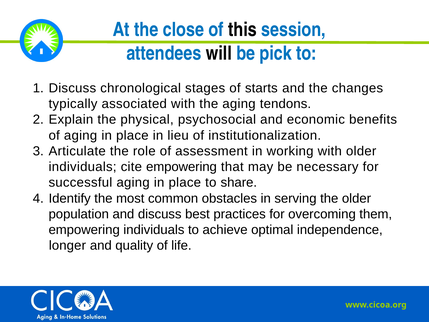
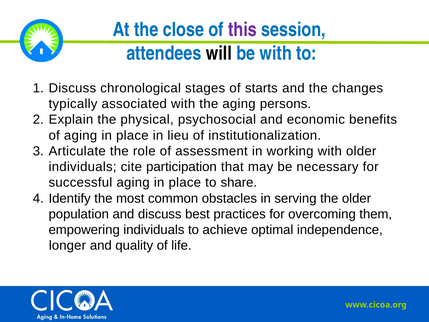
this colour: black -> purple
be pick: pick -> with
tendons: tendons -> persons
cite empowering: empowering -> participation
